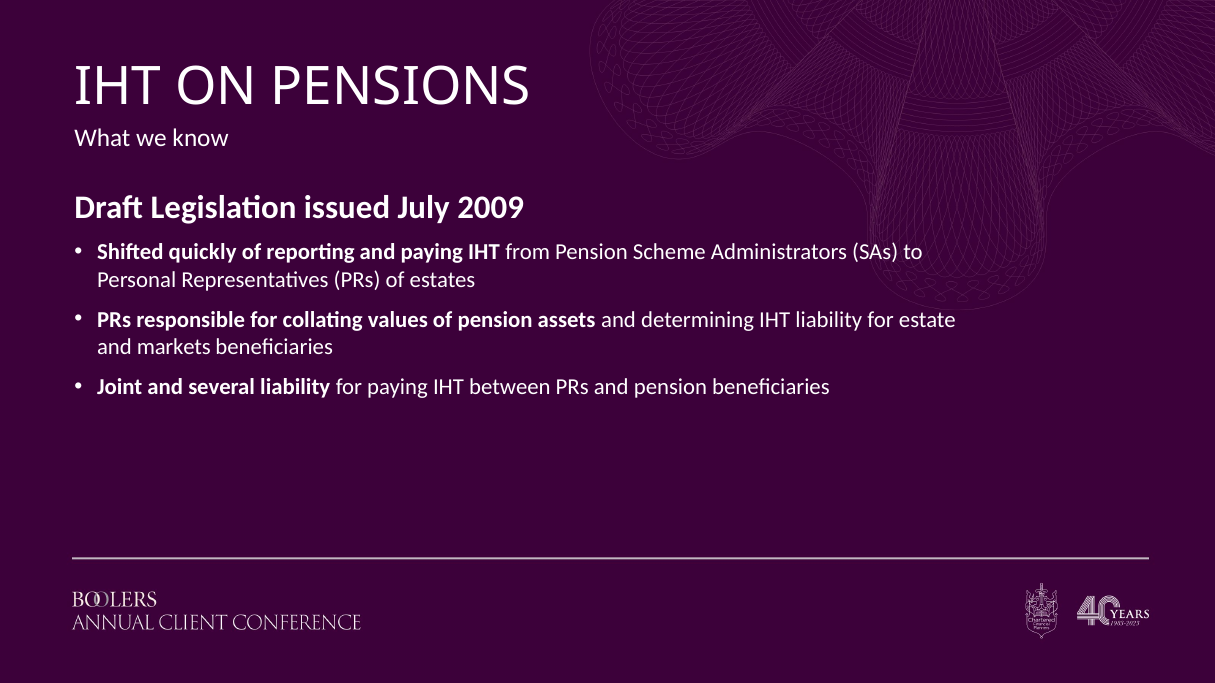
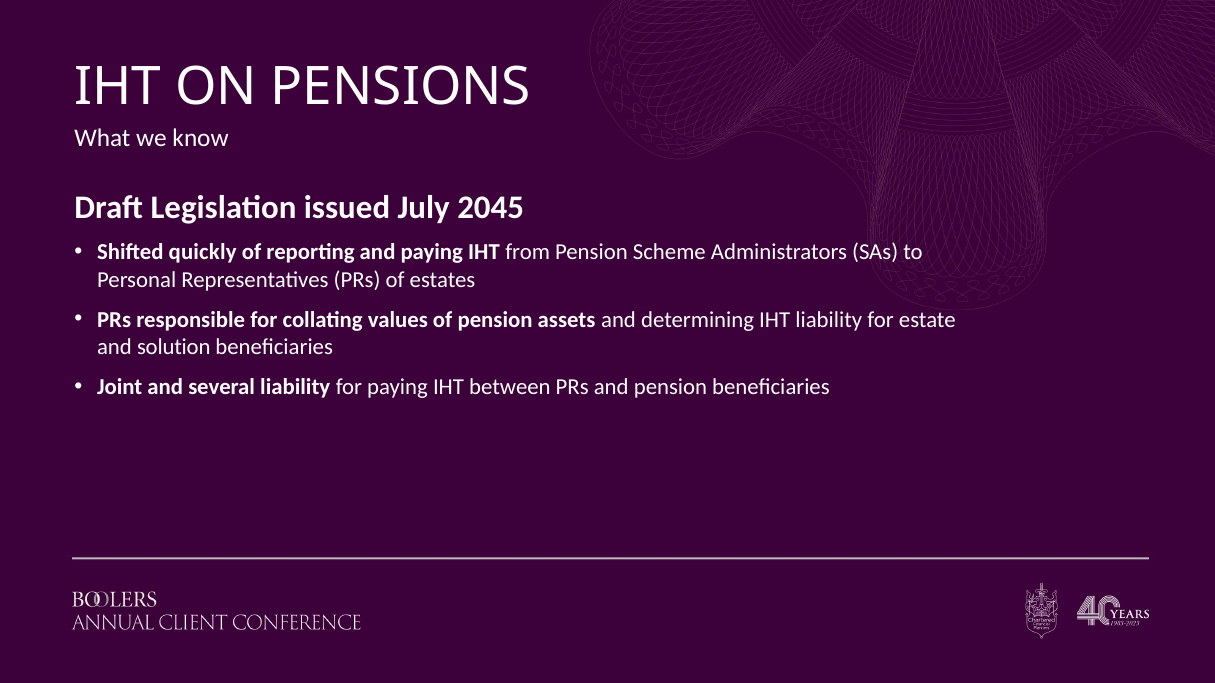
2009: 2009 -> 2045
markets: markets -> solution
